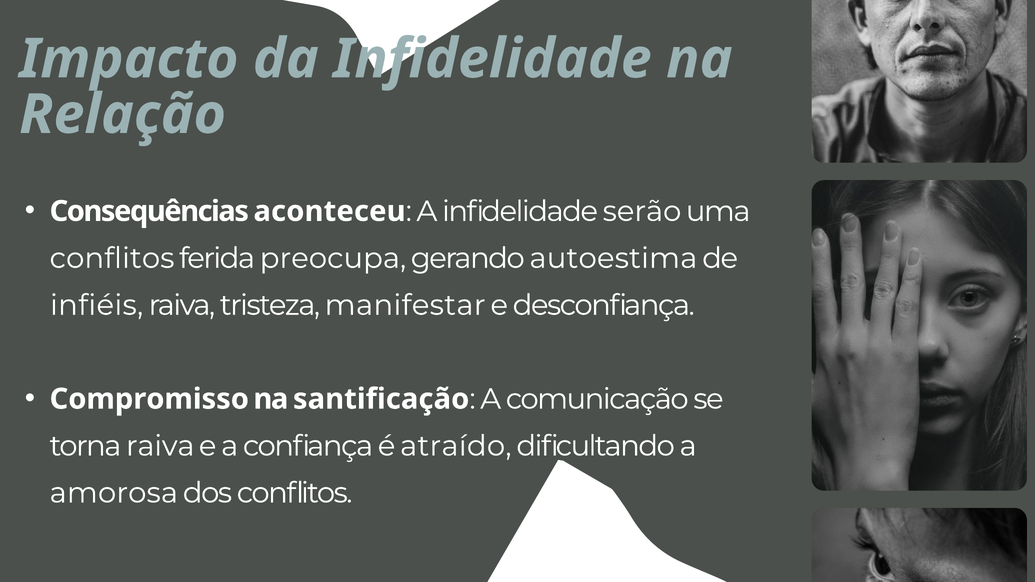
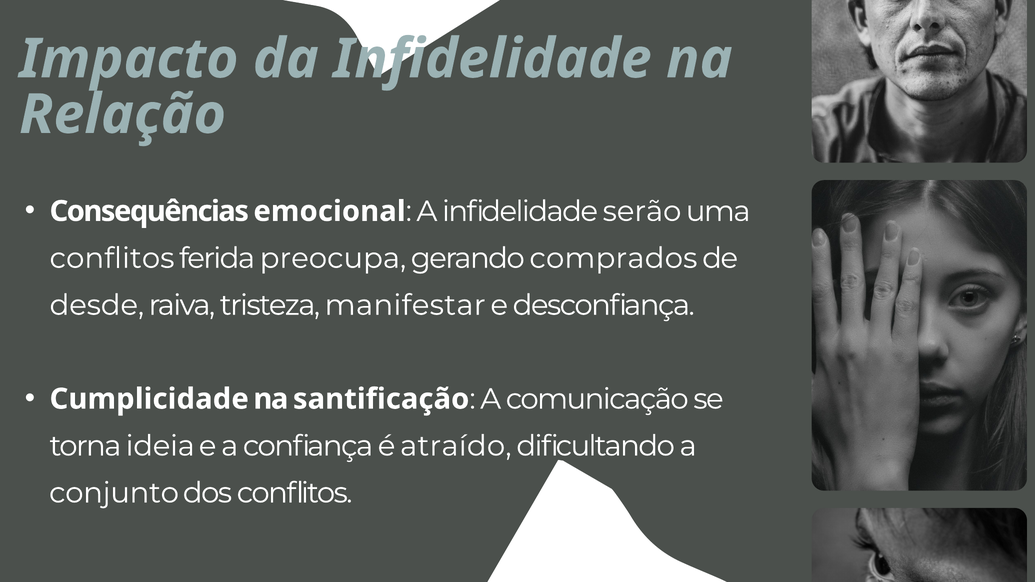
aconteceu: aconteceu -> emocional
autoestima: autoestima -> comprados
infiéis: infiéis -> desde
Compromisso: Compromisso -> Cumplicidade
torna raiva: raiva -> ideia
amorosa: amorosa -> conjunto
